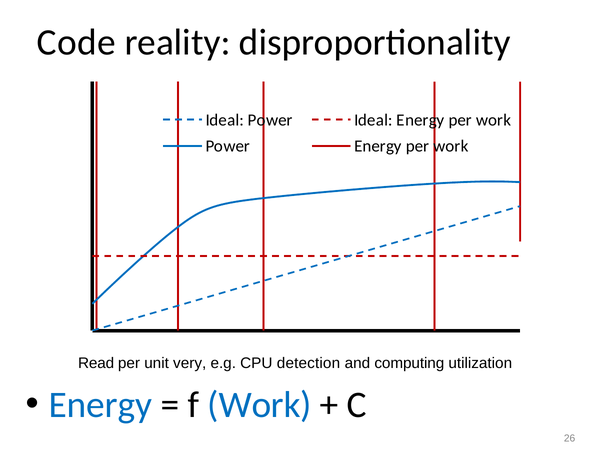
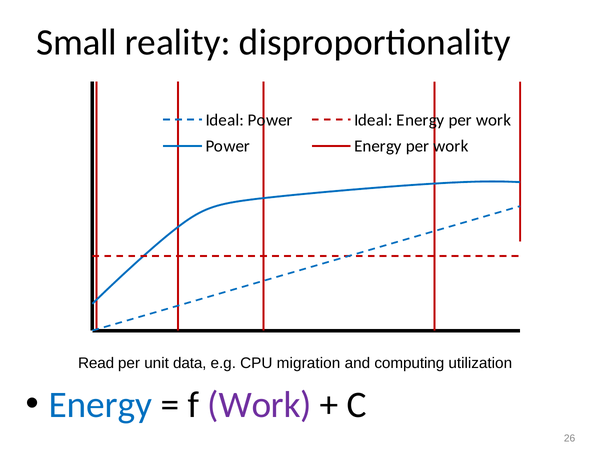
Code: Code -> Small
very: very -> data
detection: detection -> migration
Work at (260, 405) colour: blue -> purple
